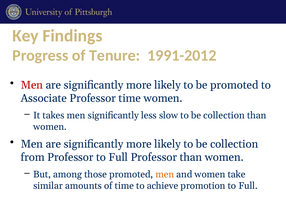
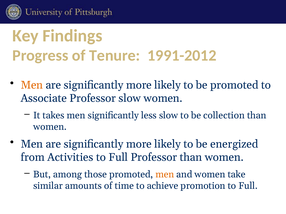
Men at (32, 85) colour: red -> orange
Professor time: time -> slow
likely to be collection: collection -> energized
from Professor: Professor -> Activities
